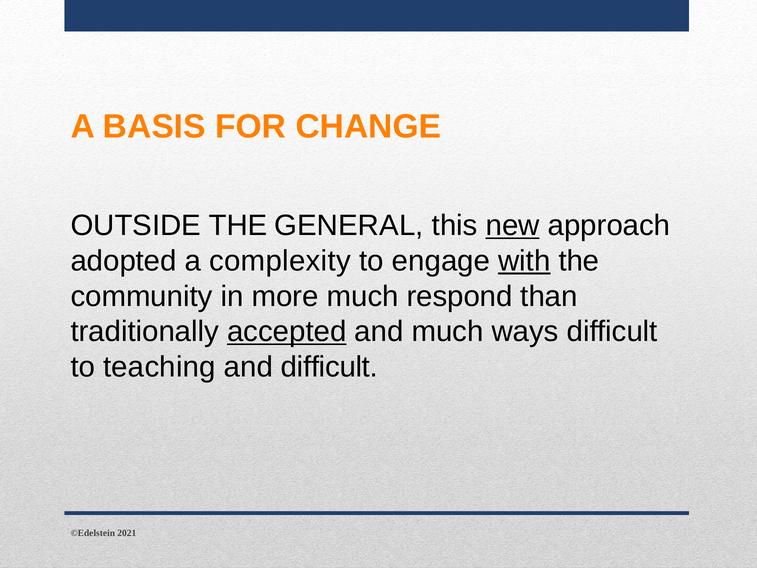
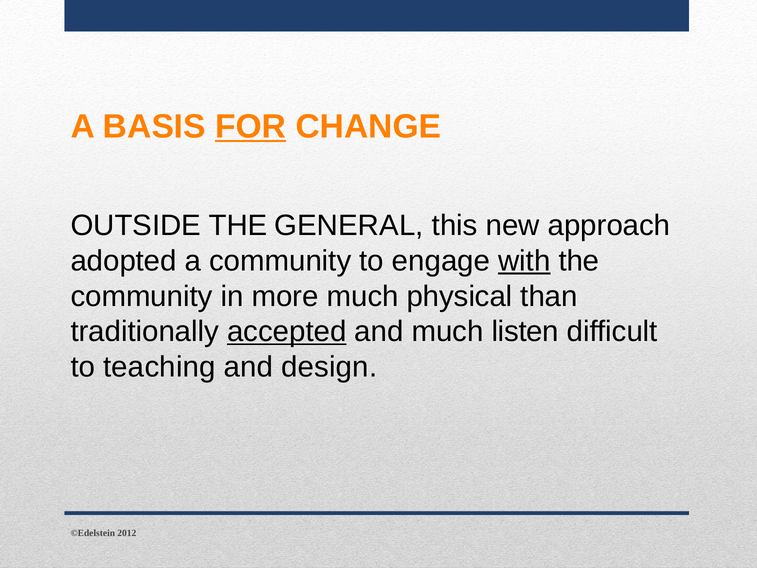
FOR underline: none -> present
new underline: present -> none
a complexity: complexity -> community
respond: respond -> physical
ways: ways -> listen
and difficult: difficult -> design
2021: 2021 -> 2012
